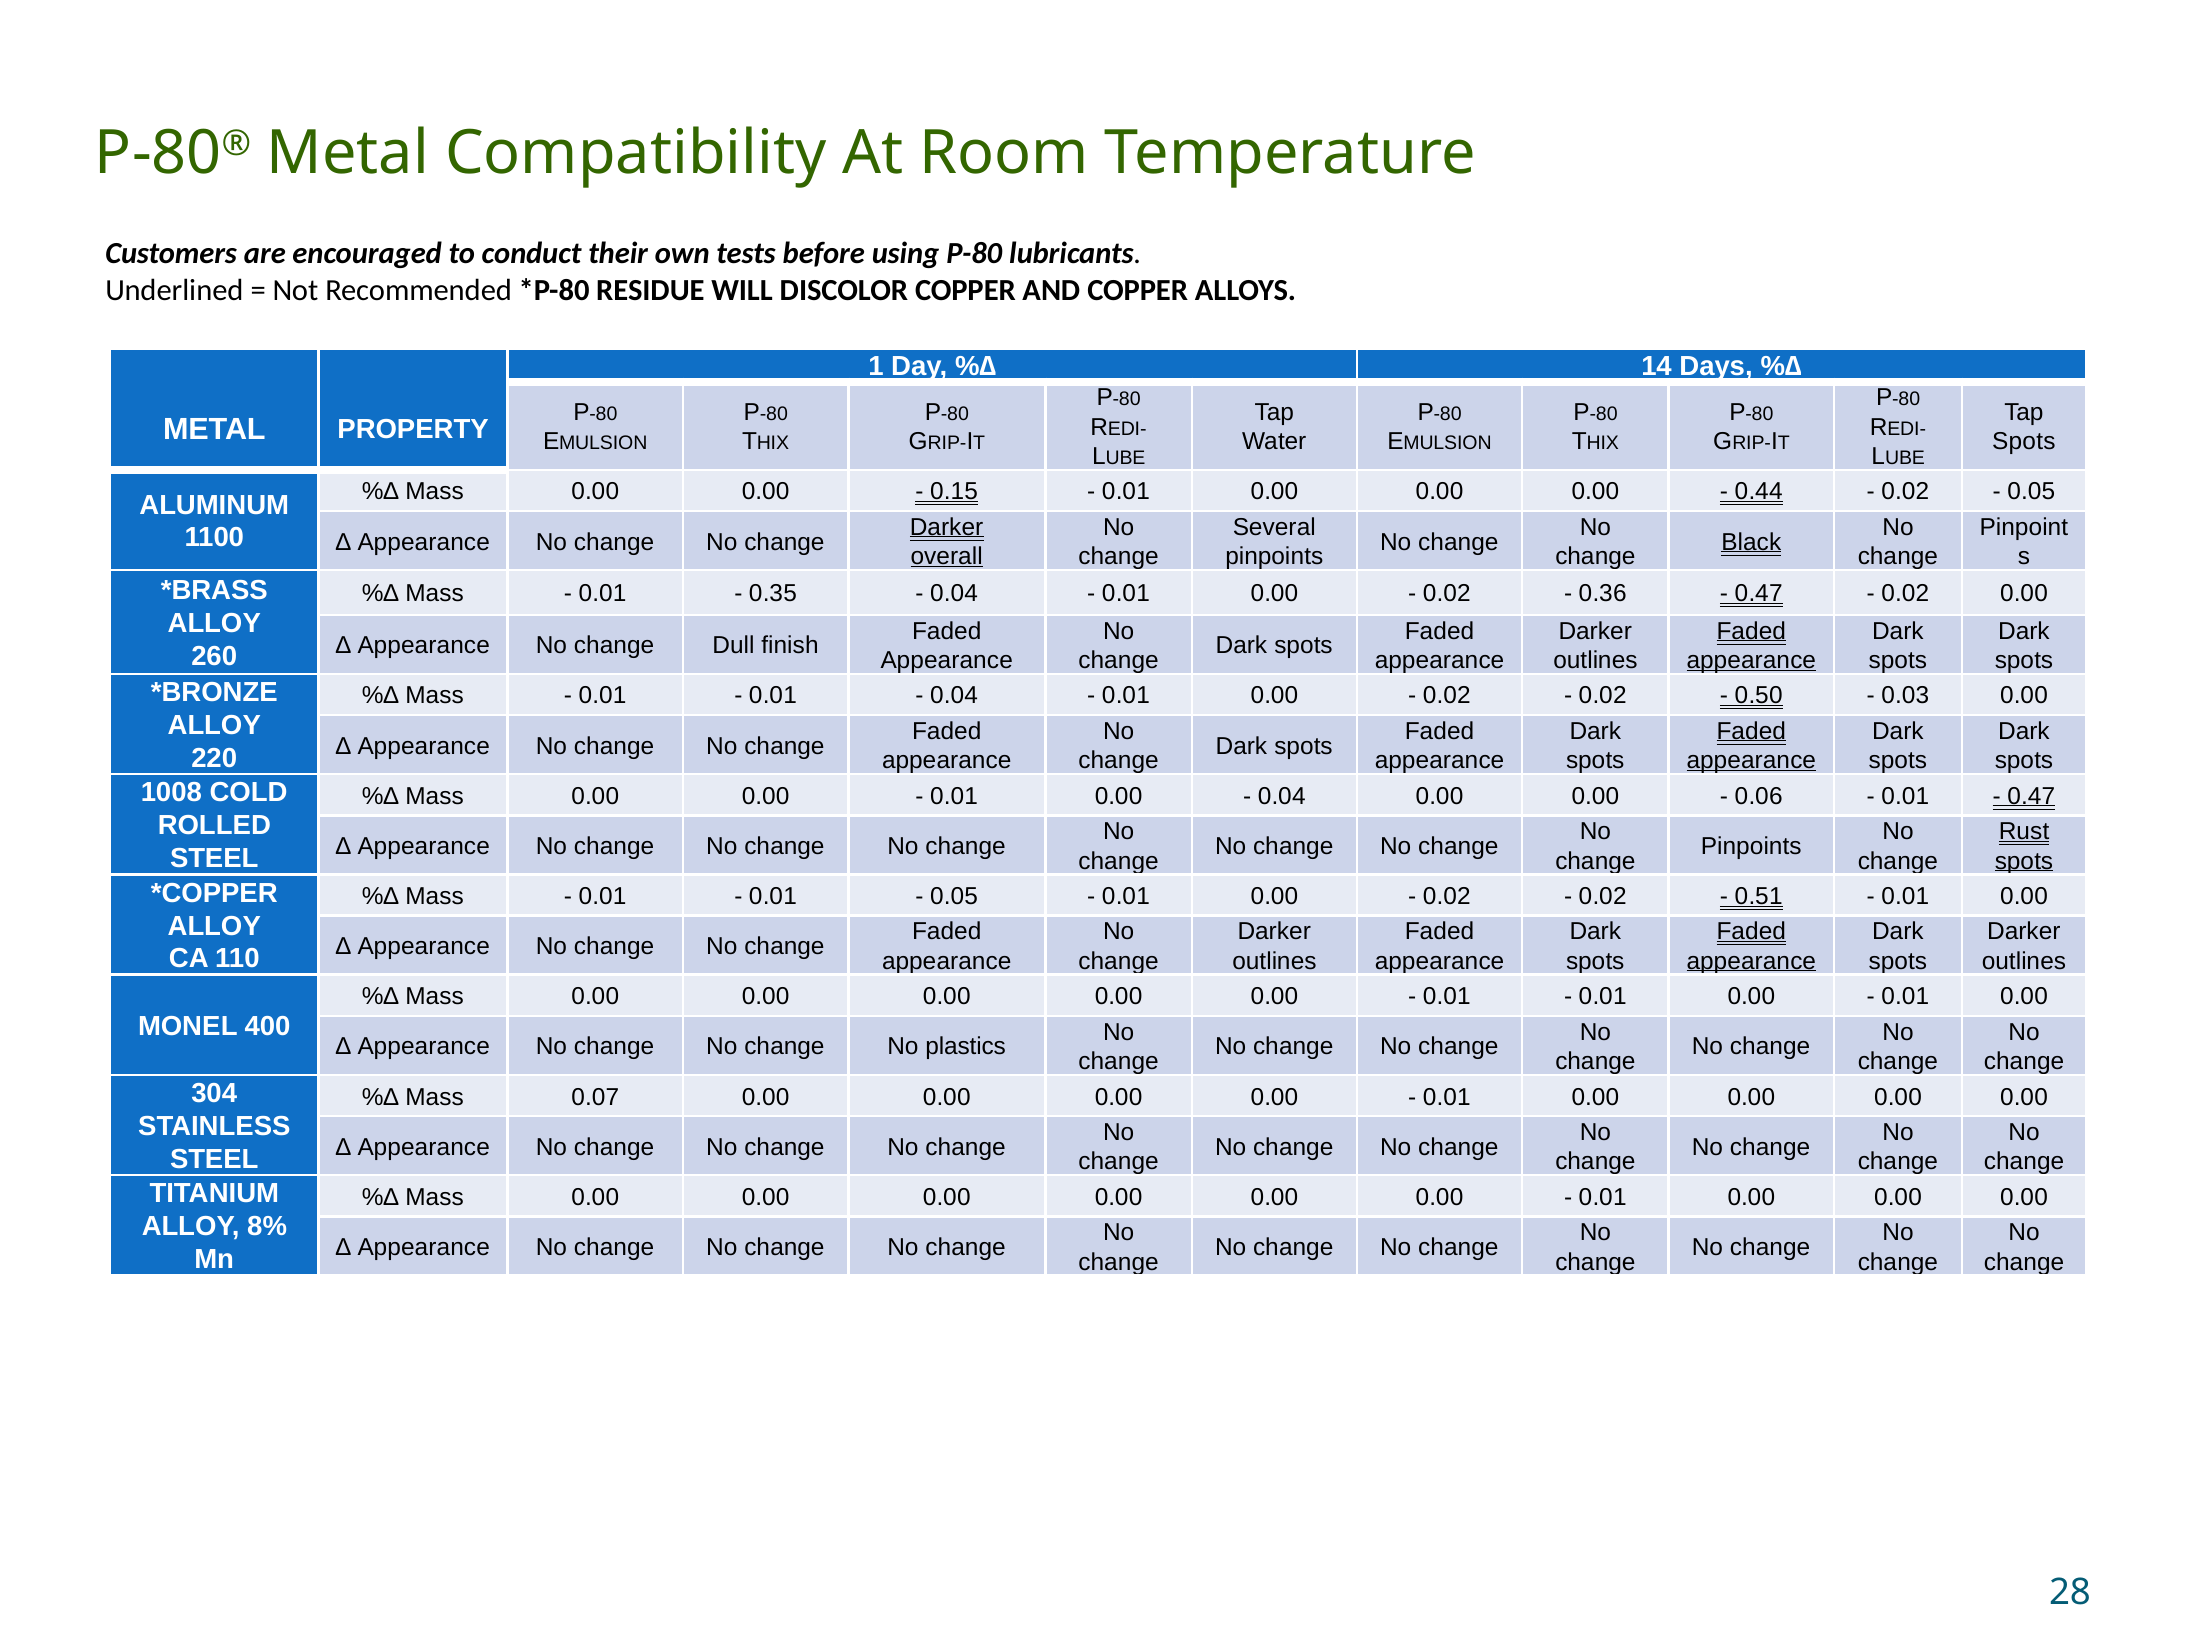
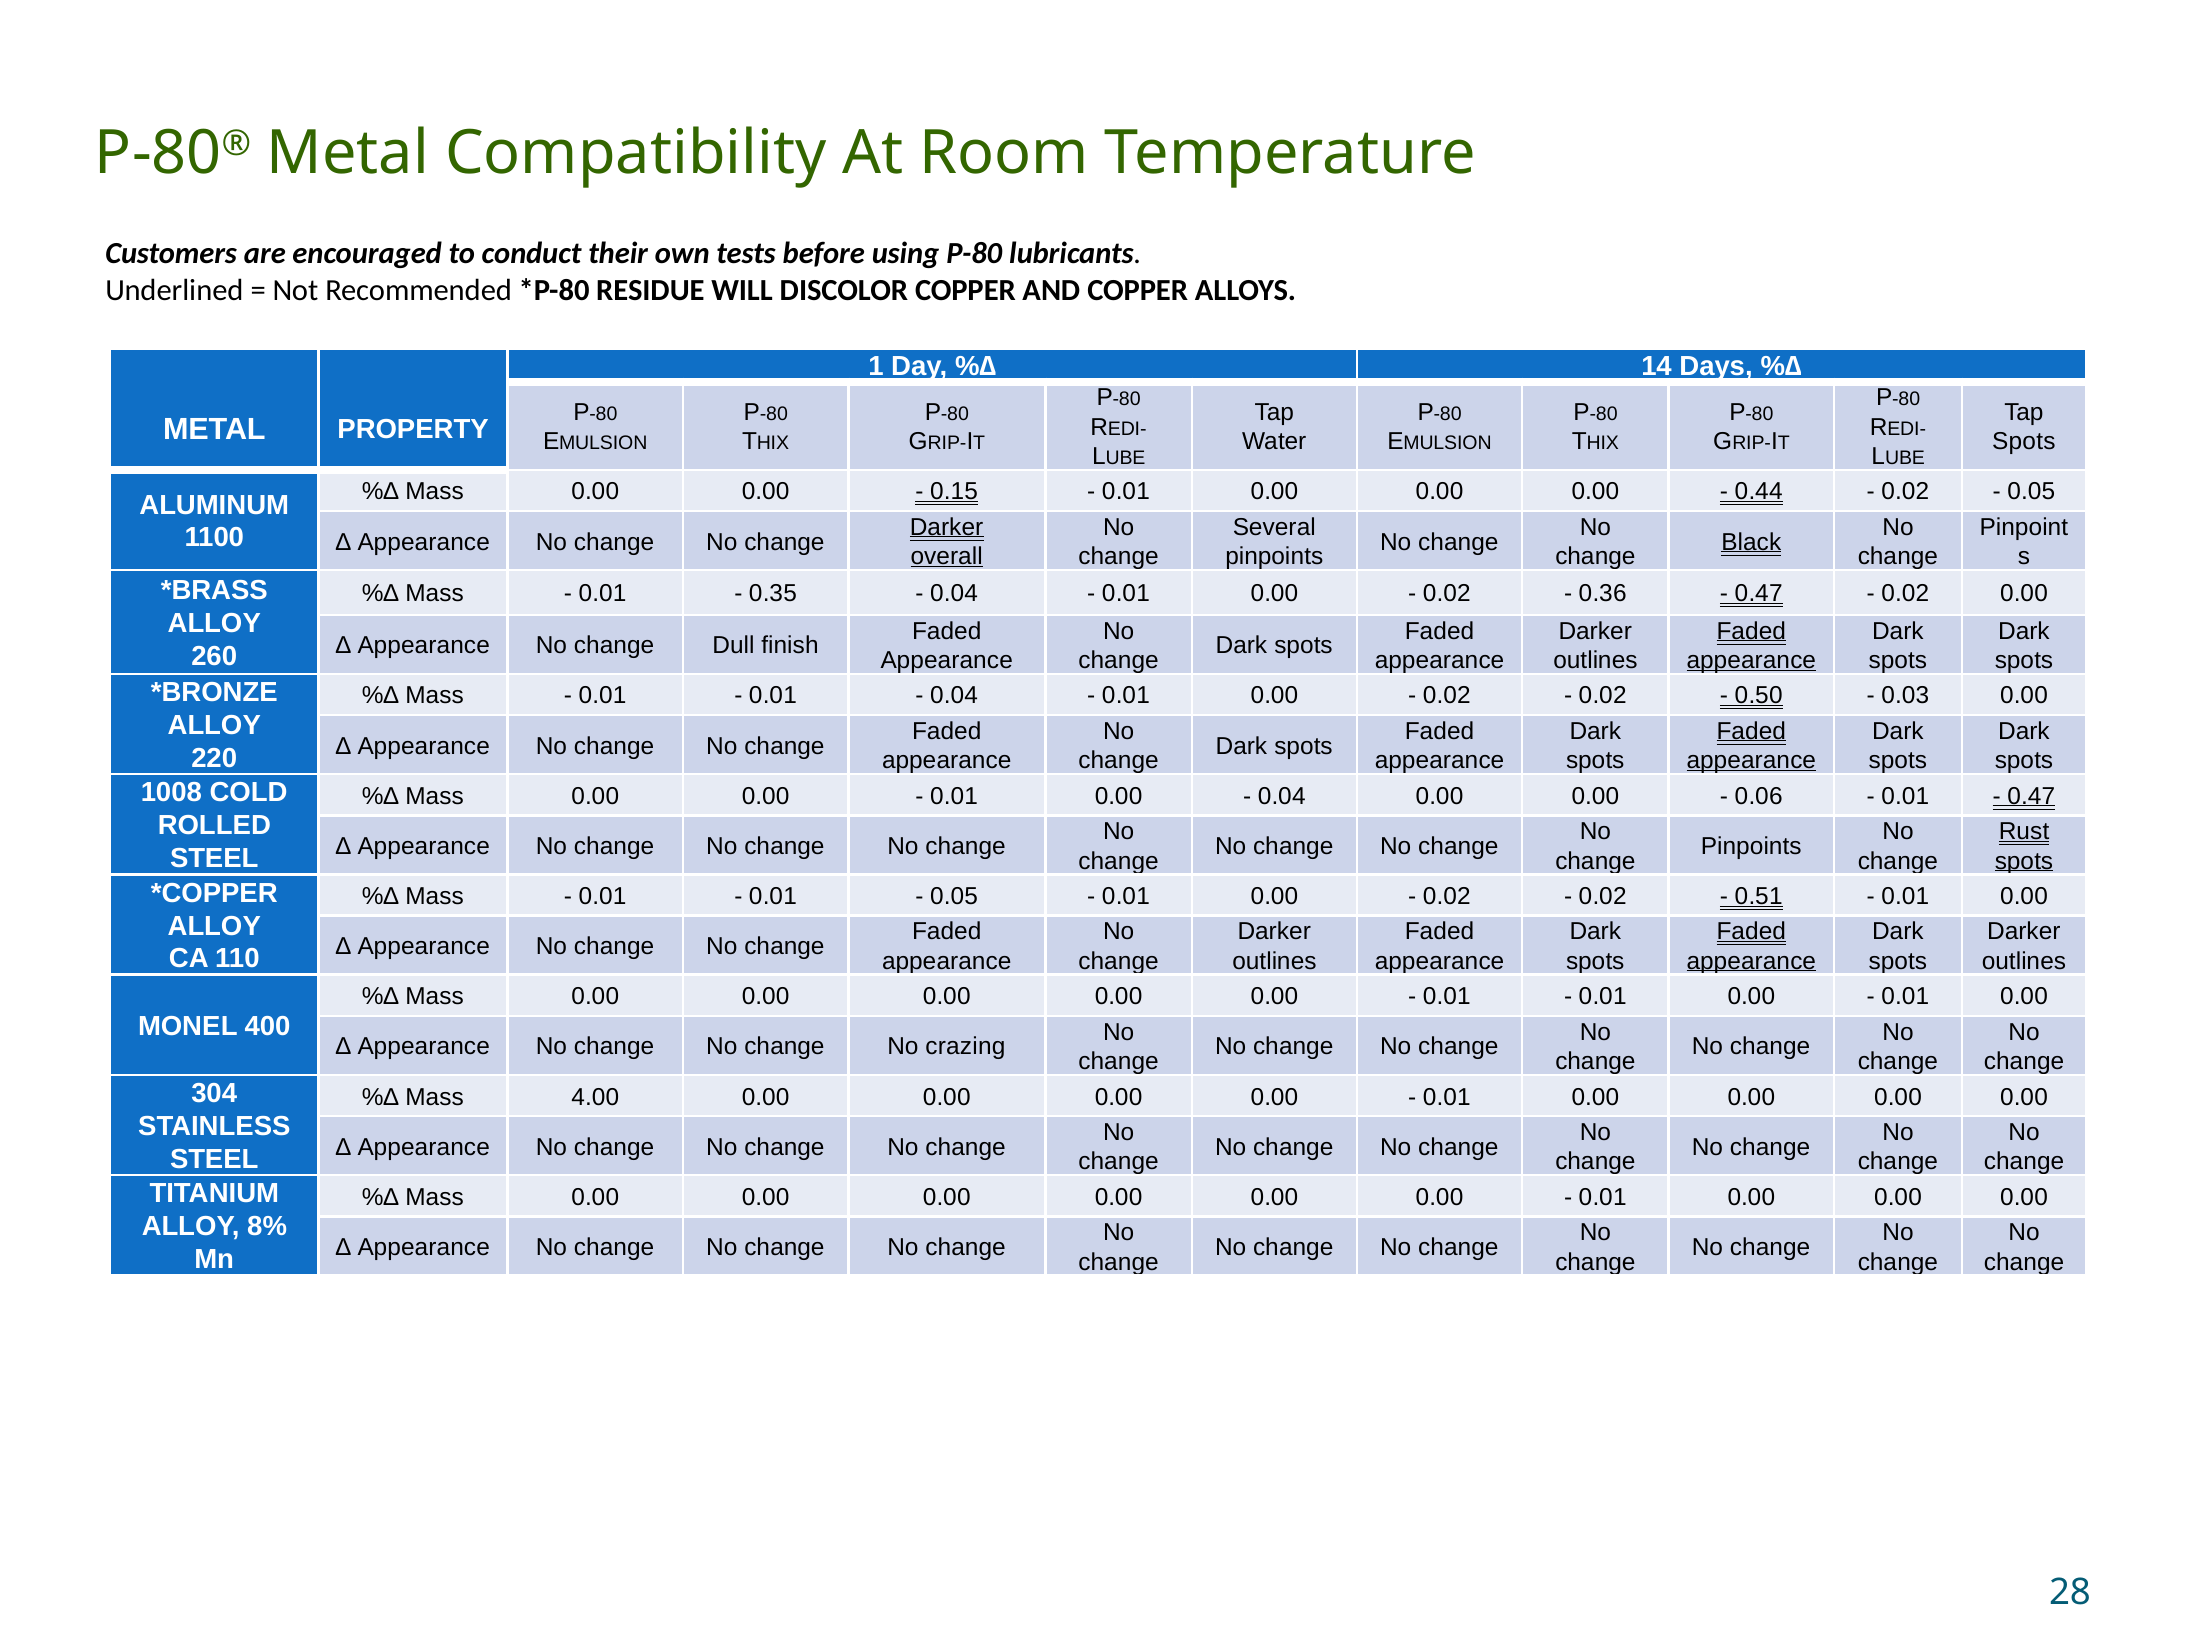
plastics: plastics -> crazing
0.07: 0.07 -> 4.00
